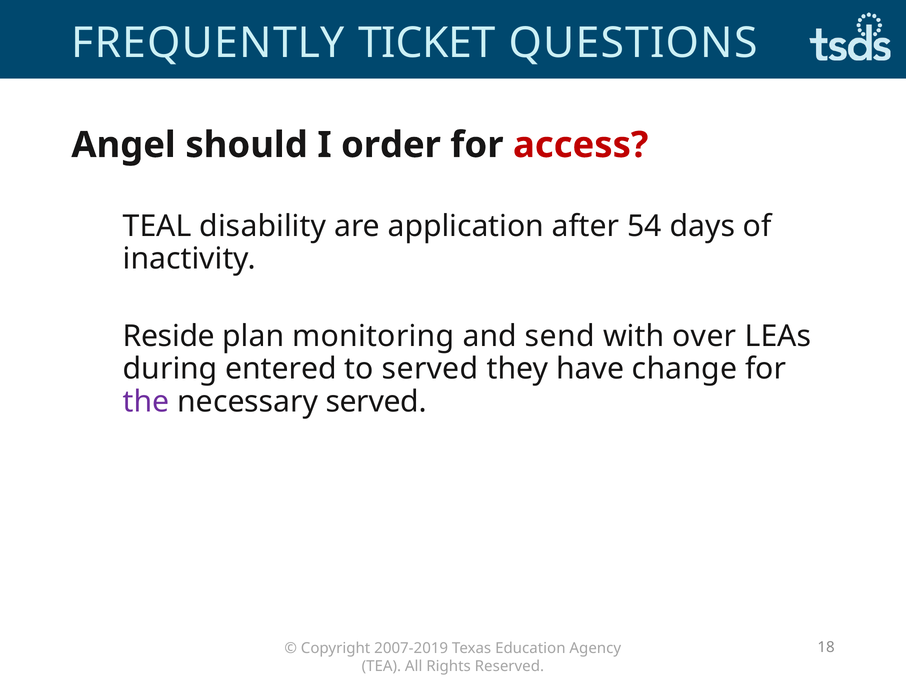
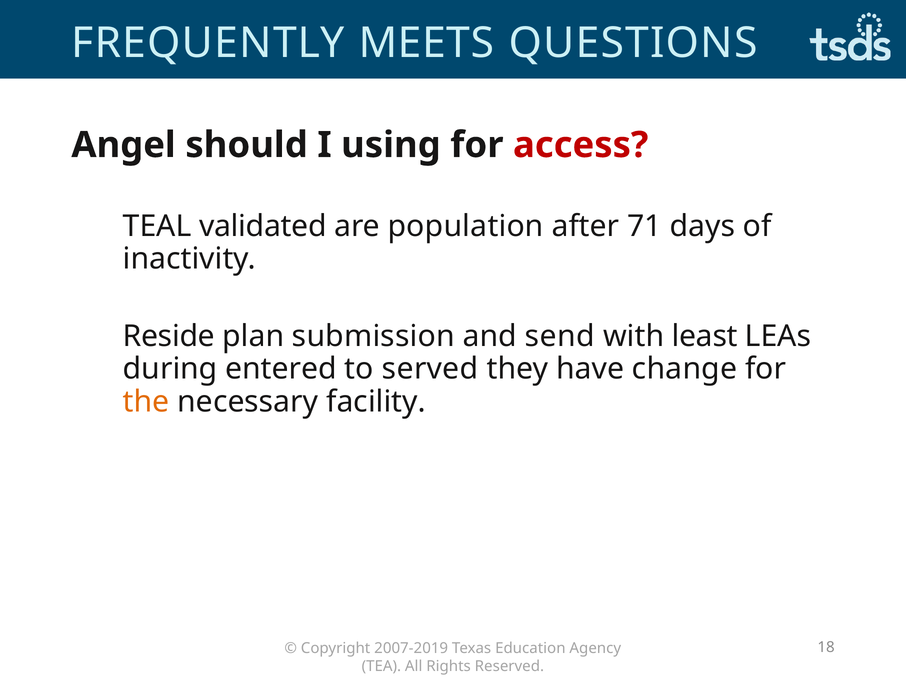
TICKET: TICKET -> MEETS
order: order -> using
disability: disability -> validated
application: application -> population
54: 54 -> 71
monitoring: monitoring -> submission
over: over -> least
the colour: purple -> orange
necessary served: served -> facility
